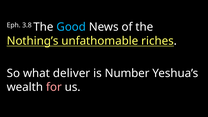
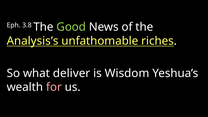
Good colour: light blue -> light green
Nothing’s: Nothing’s -> Analysis’s
Number: Number -> Wisdom
